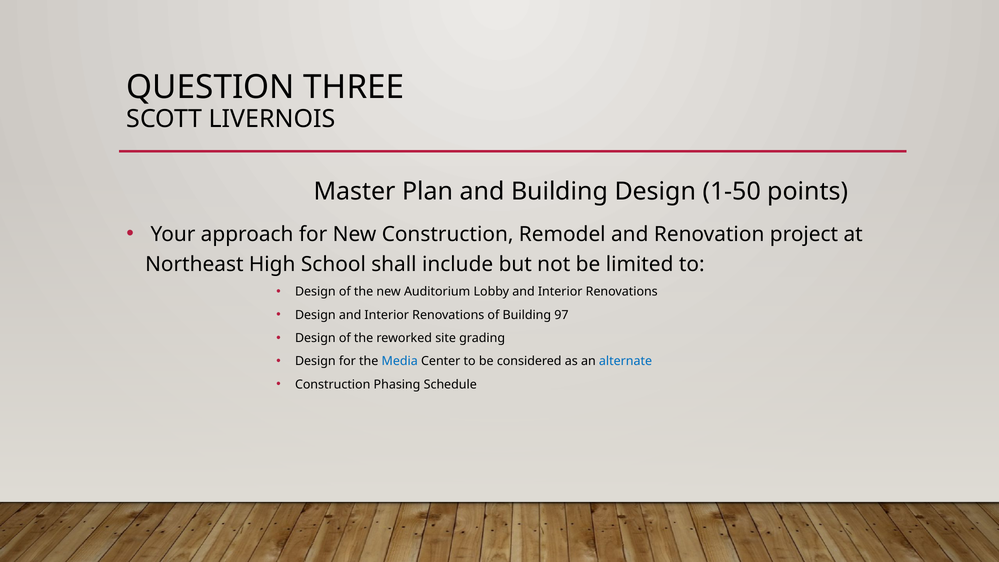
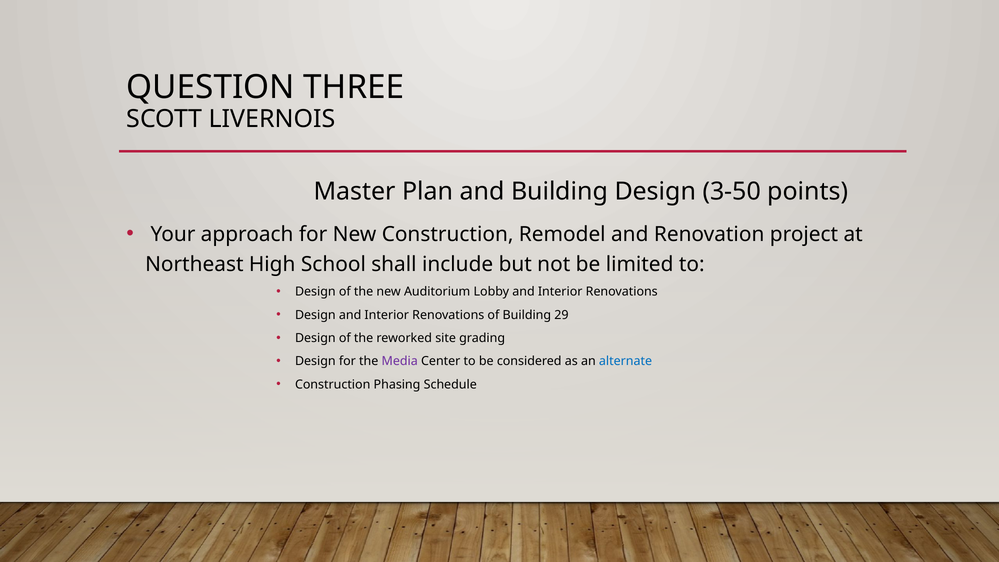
1-50: 1-50 -> 3-50
97: 97 -> 29
Media colour: blue -> purple
